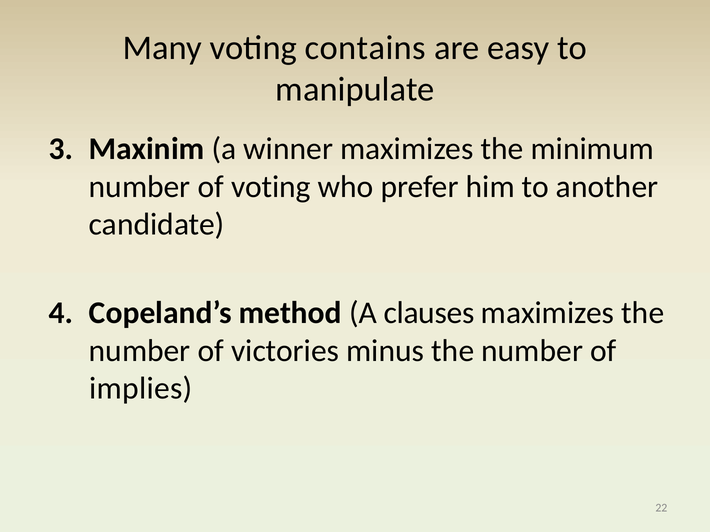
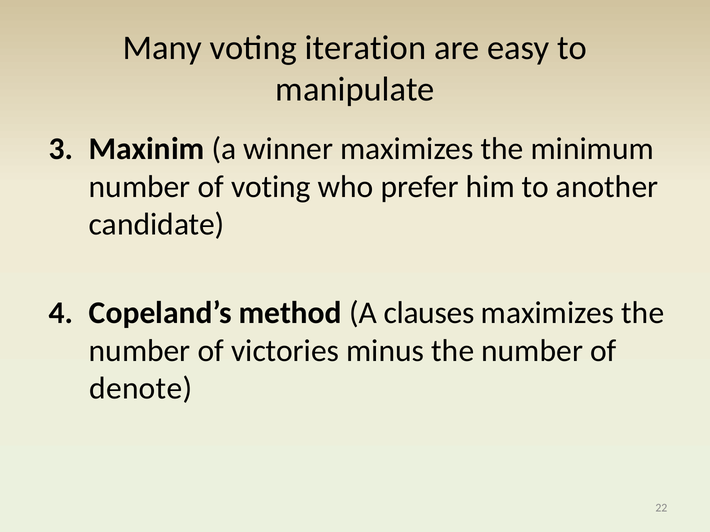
contains: contains -> iteration
implies: implies -> denote
